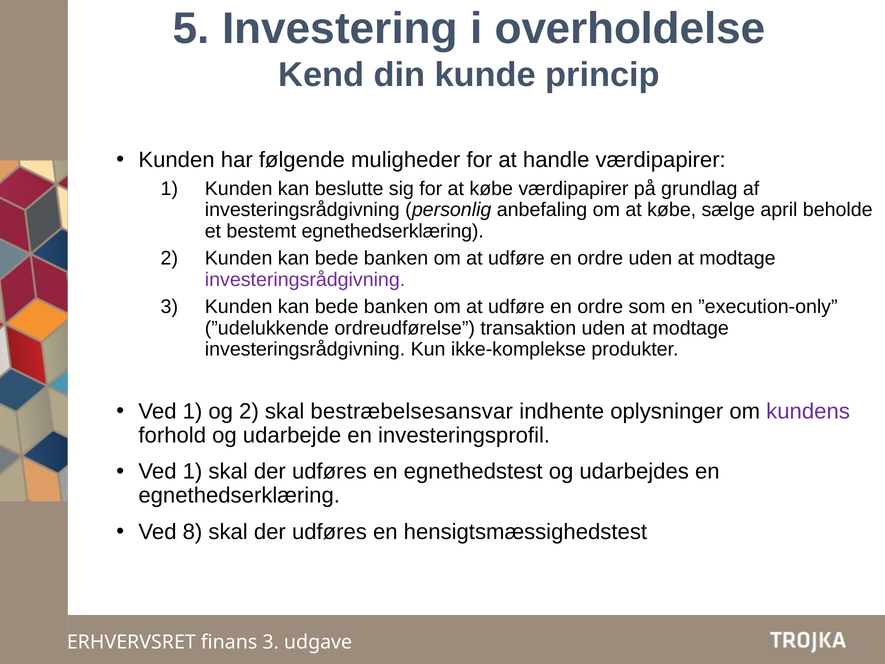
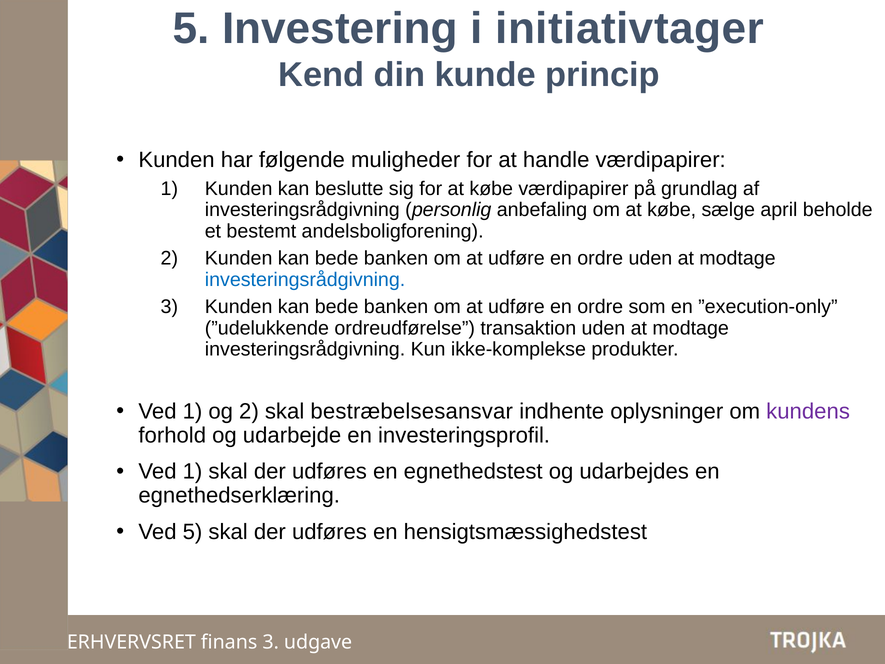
overholdelse: overholdelse -> initiativtager
bestemt egnethedserklæring: egnethedserklæring -> andelsboligforening
investeringsrådgivning at (305, 280) colour: purple -> blue
Ved 8: 8 -> 5
